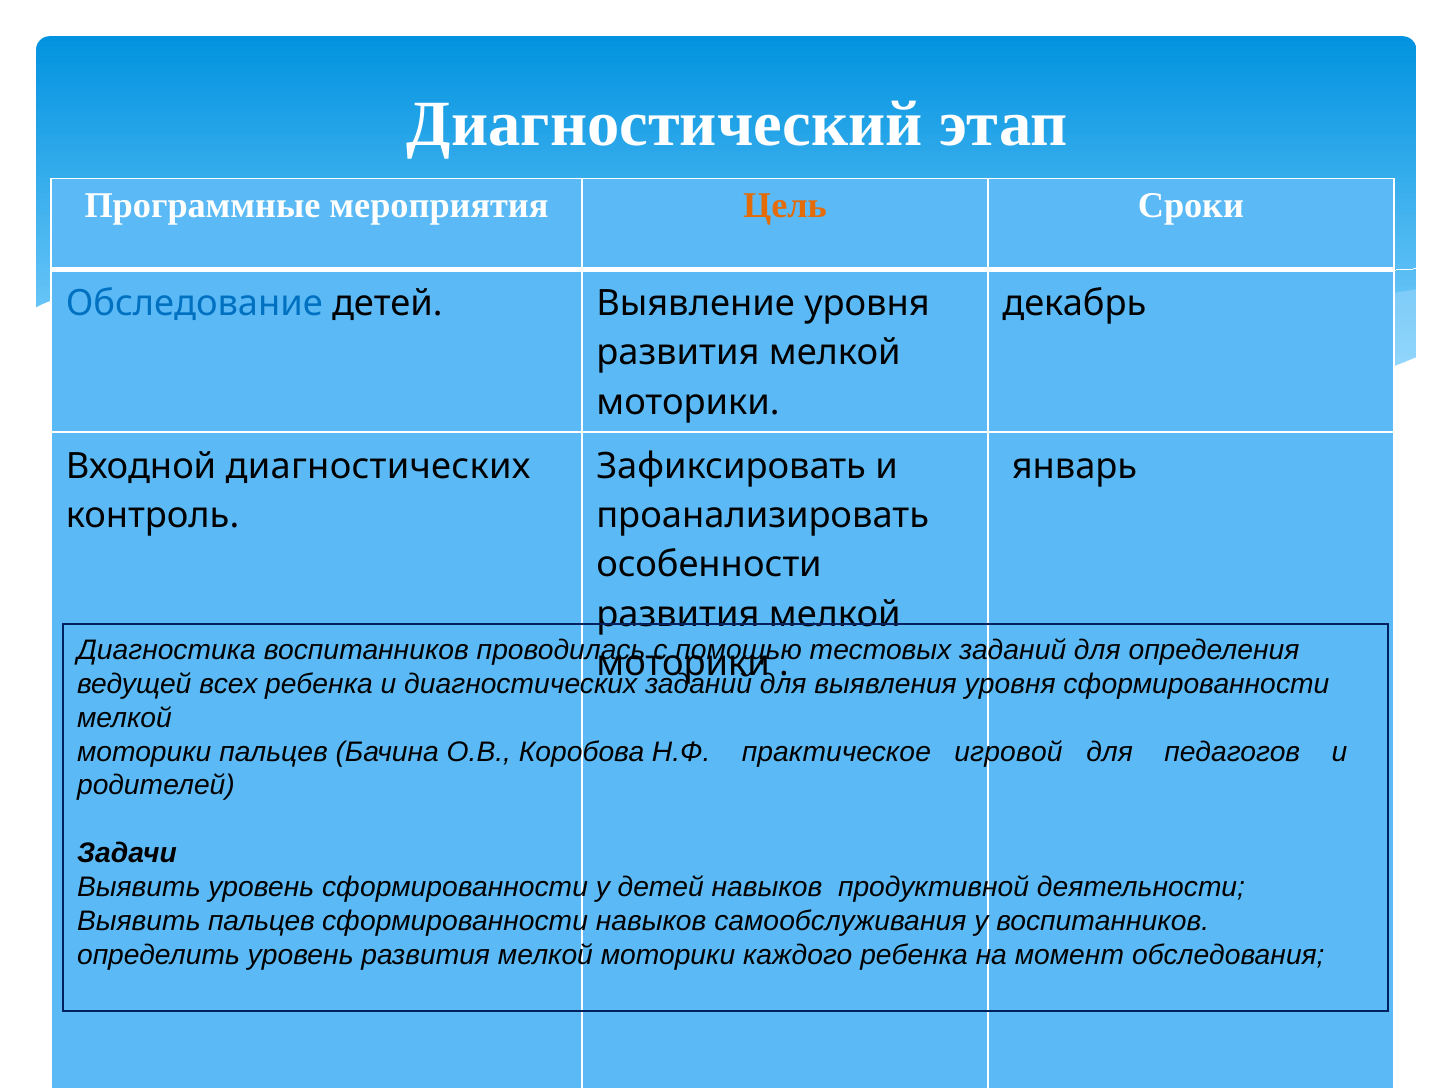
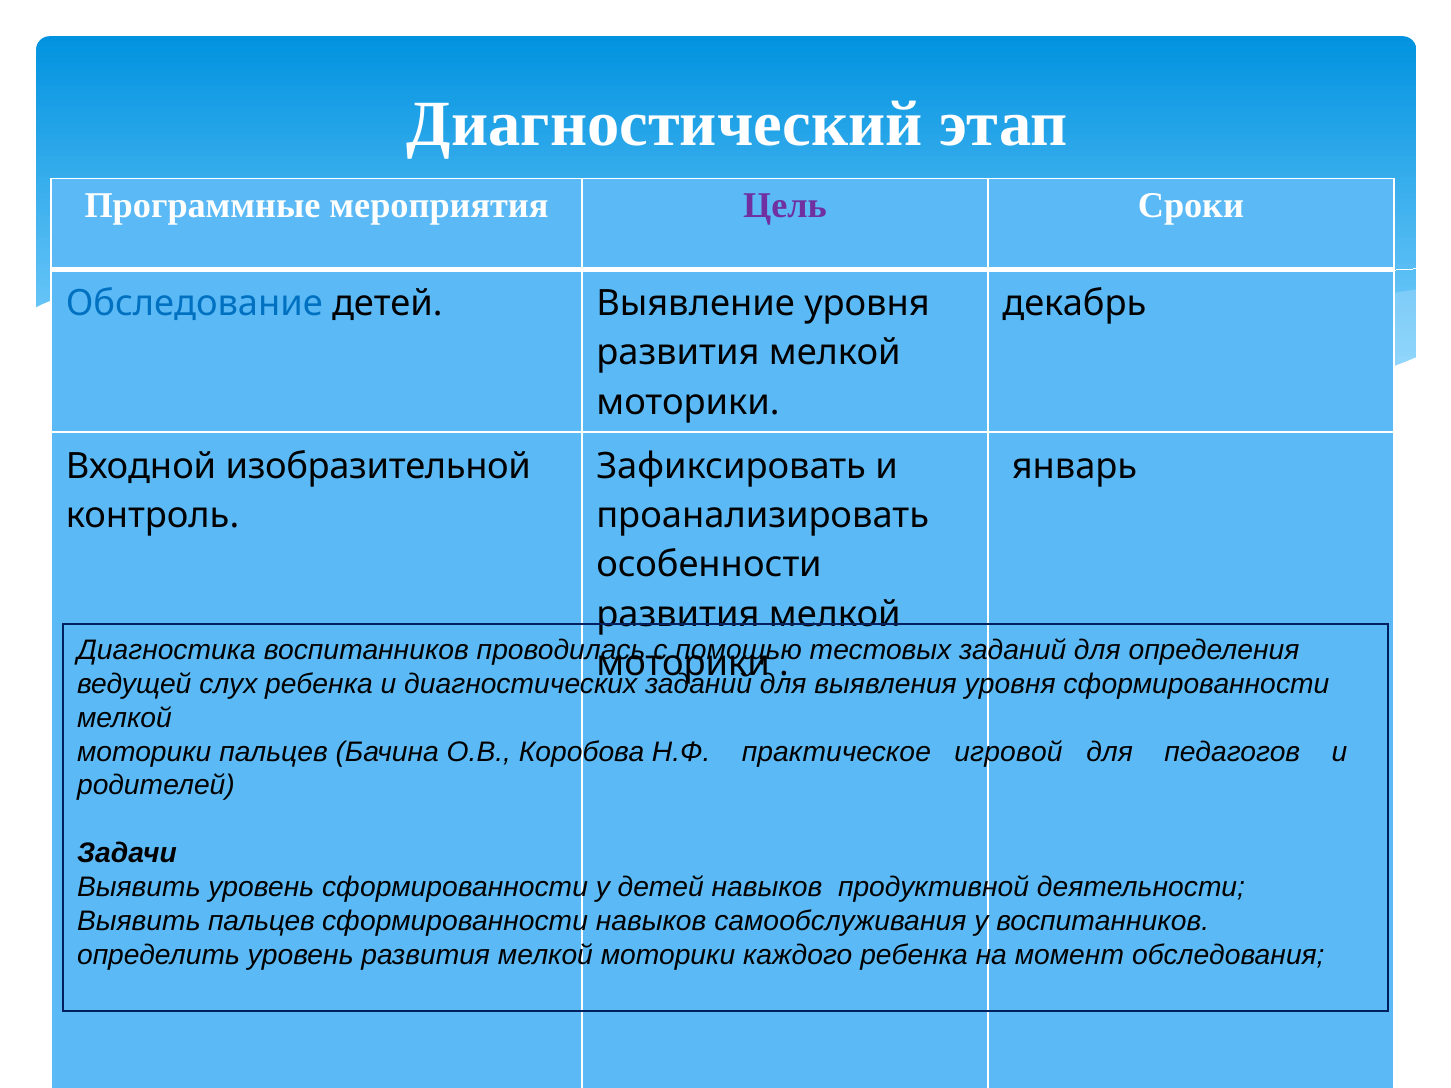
Цель colour: orange -> purple
Входной диагностических: диагностических -> изобразительной
всех: всех -> слух
